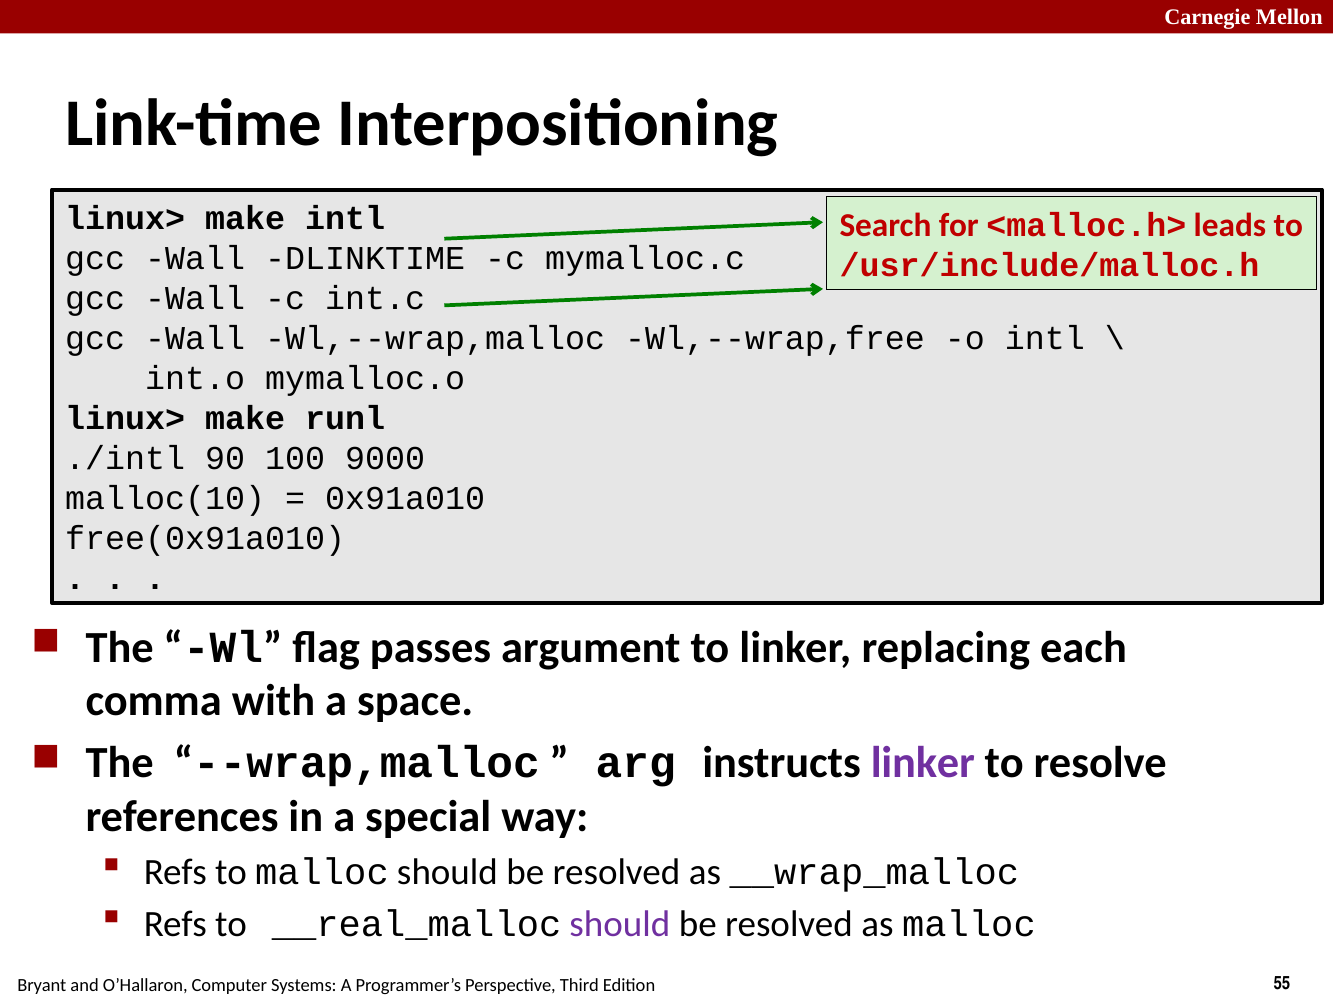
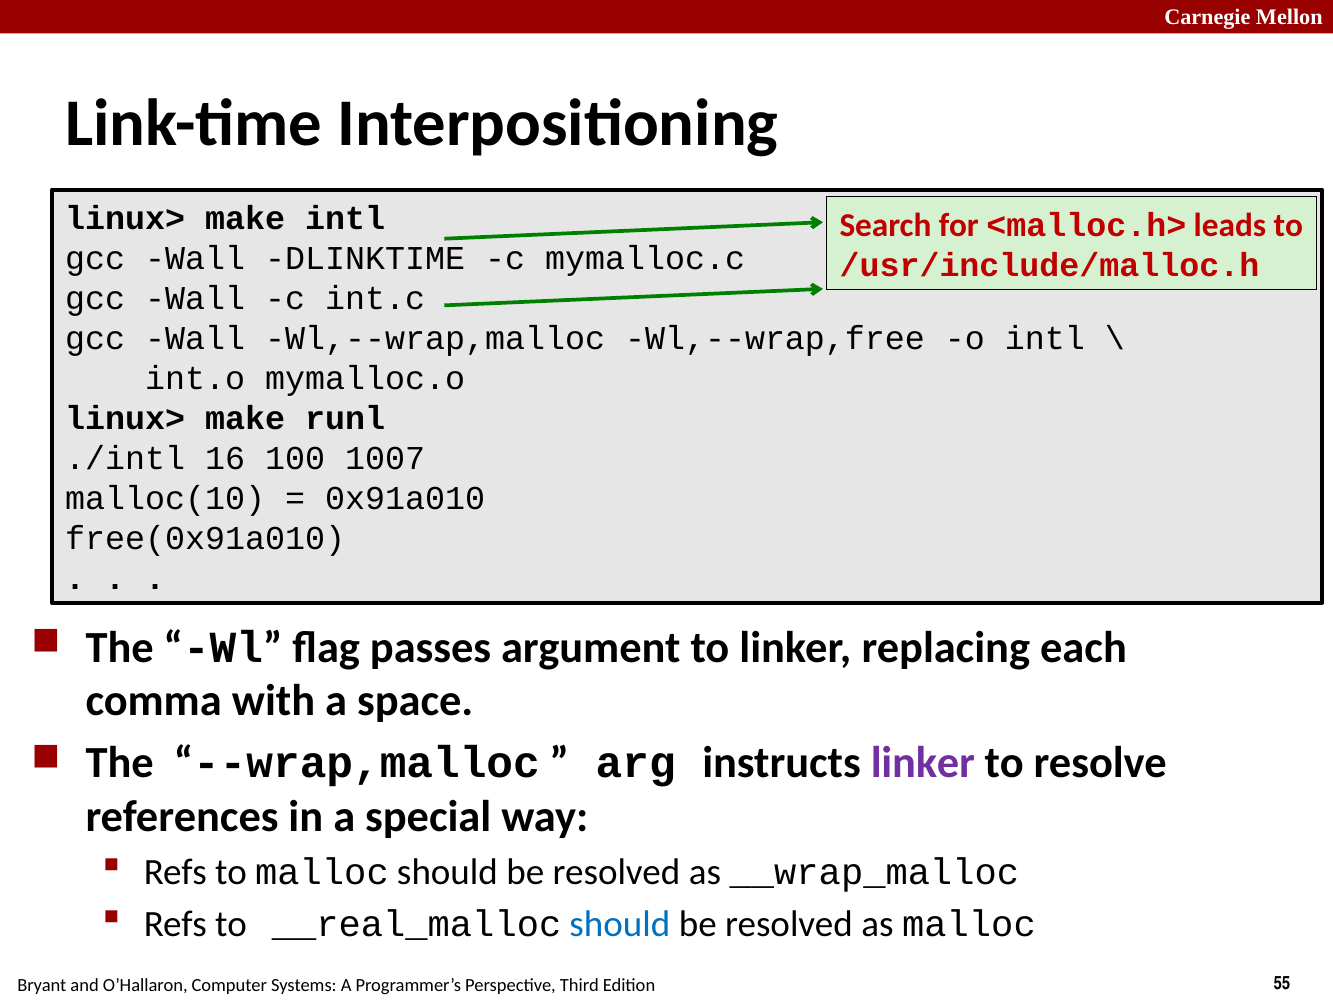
90: 90 -> 16
9000: 9000 -> 1007
should at (620, 924) colour: purple -> blue
